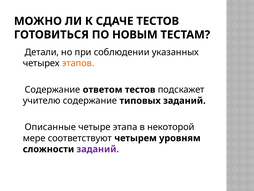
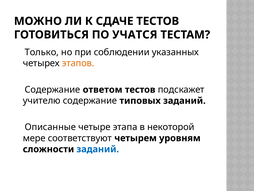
НОВЫМ: НОВЫМ -> УЧАТСЯ
Детали: Детали -> Только
заданий at (98, 149) colour: purple -> blue
